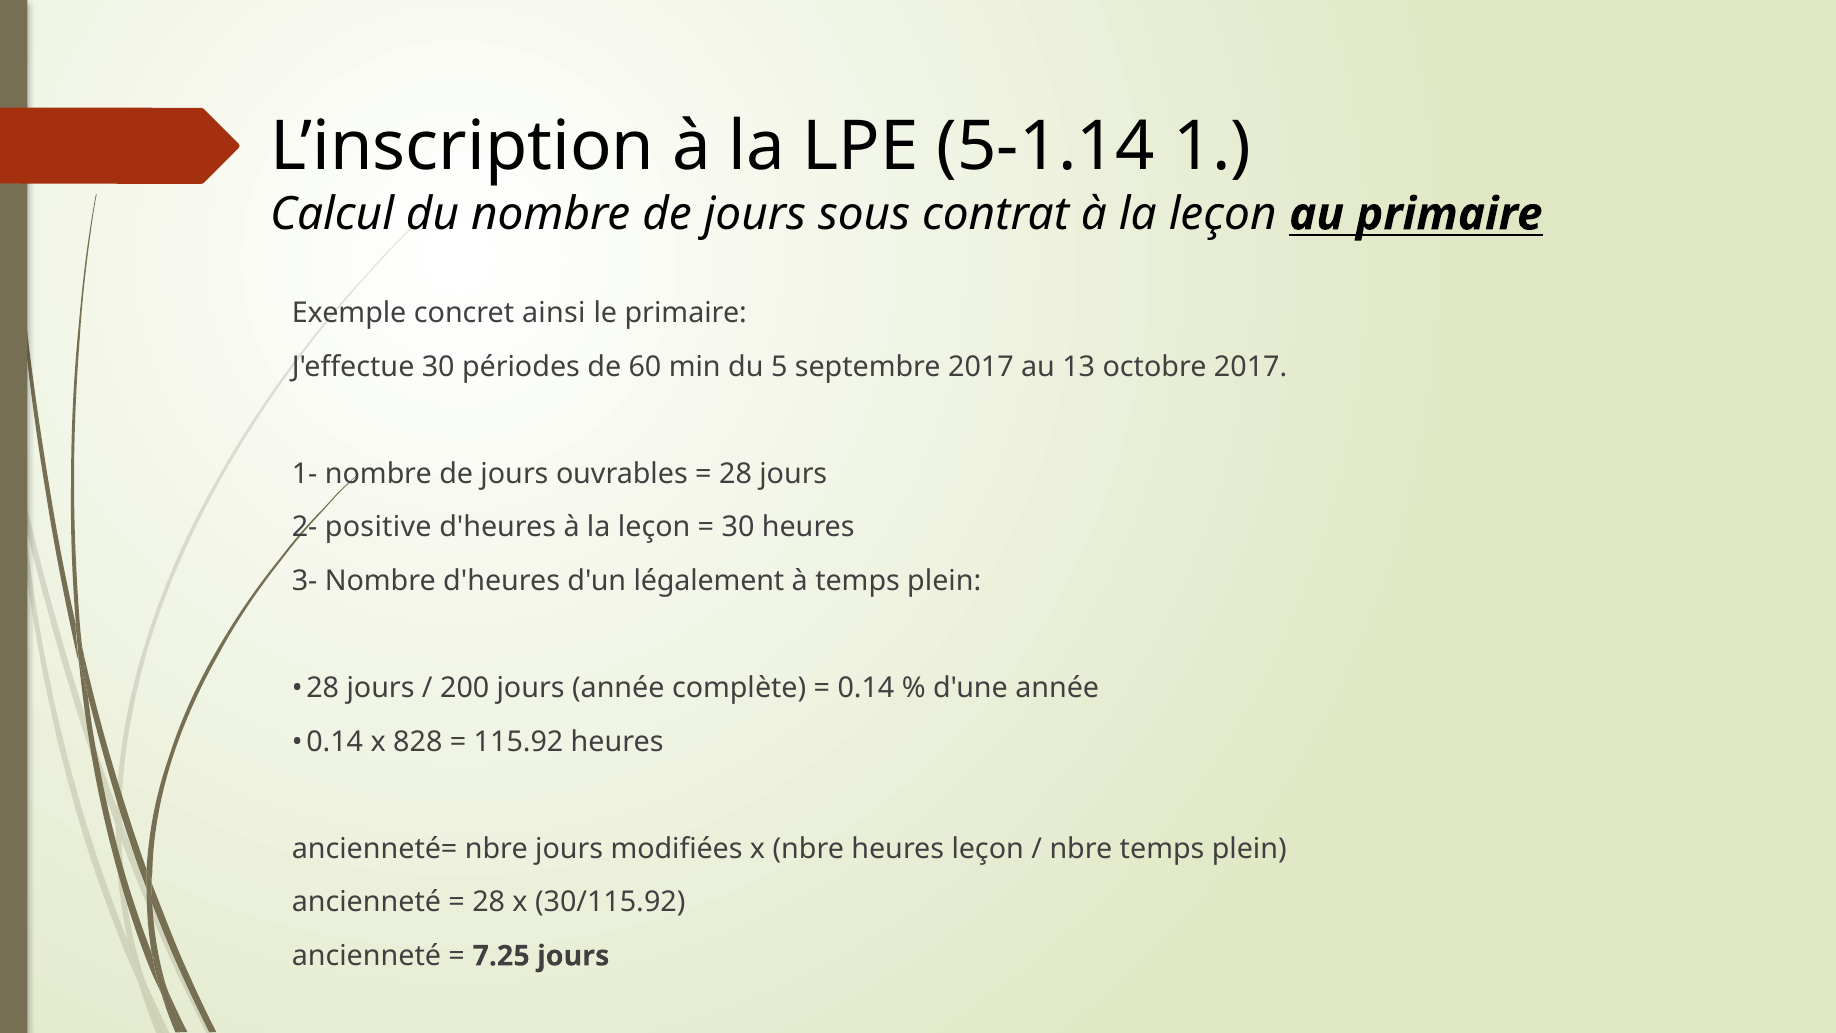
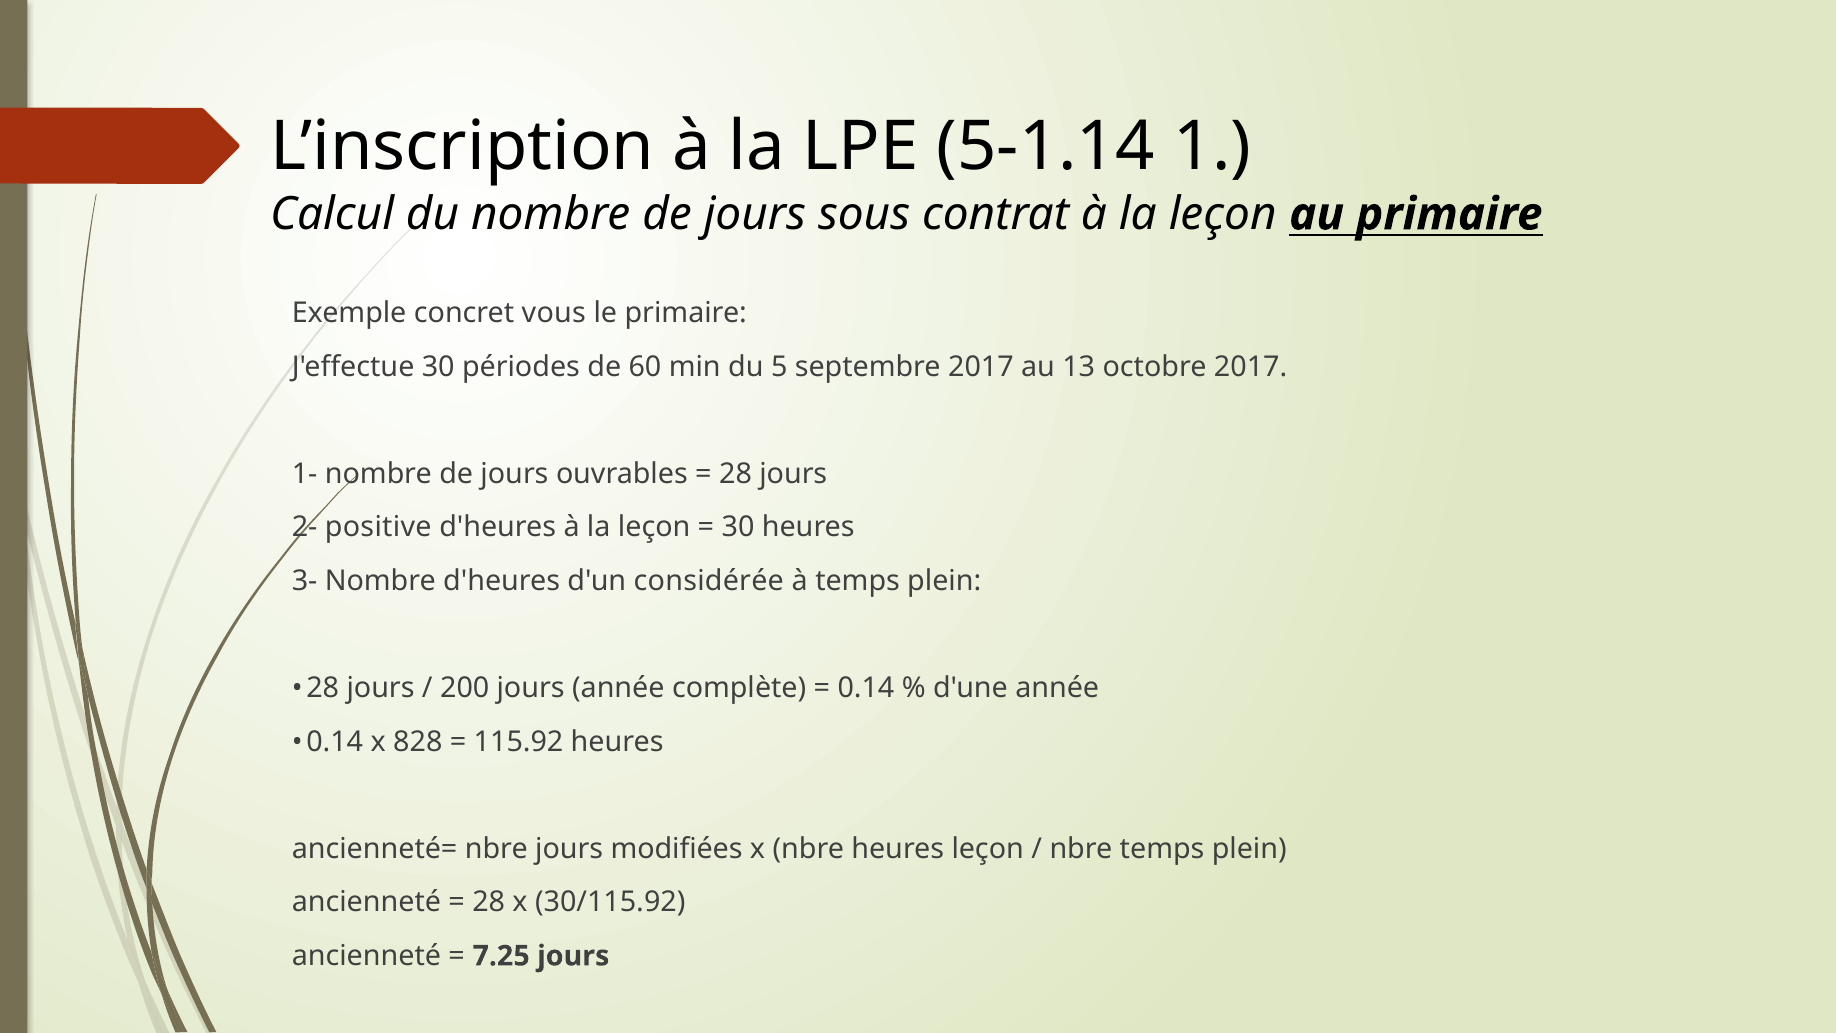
ainsi: ainsi -> vous
légalement: légalement -> considérée
